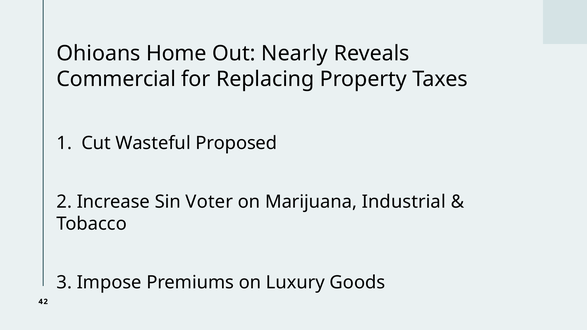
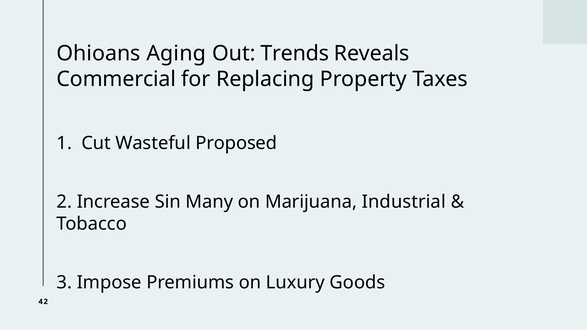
Home: Home -> Aging
Nearly: Nearly -> Trends
Voter: Voter -> Many
